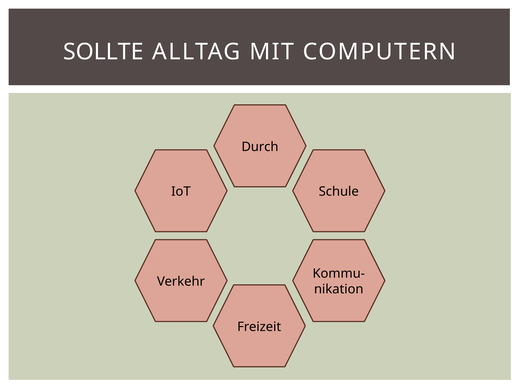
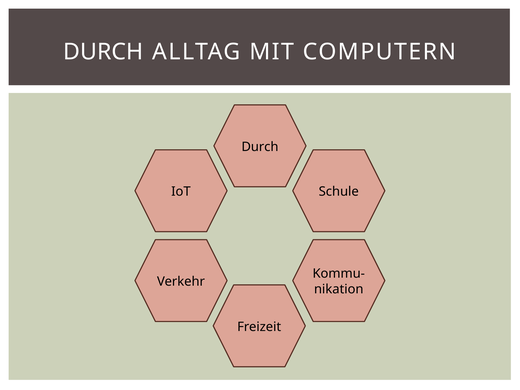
SOLLTE at (103, 52): SOLLTE -> DURCH
